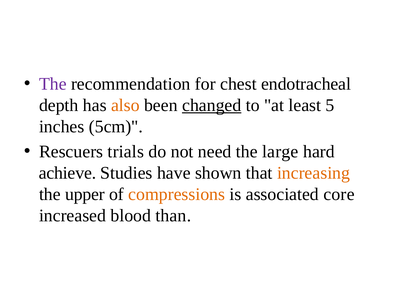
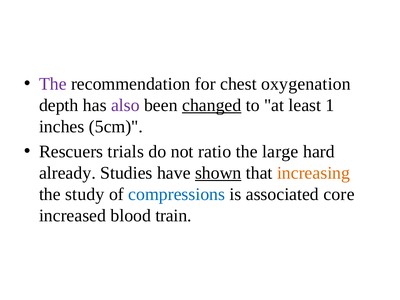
endotracheal: endotracheal -> oxygenation
also colour: orange -> purple
5: 5 -> 1
need: need -> ratio
achieve: achieve -> already
shown underline: none -> present
upper: upper -> study
compressions colour: orange -> blue
than: than -> train
